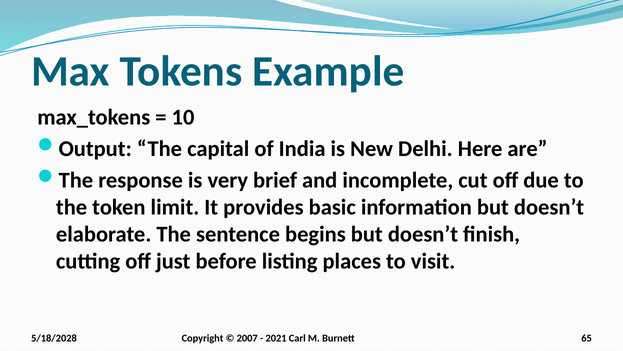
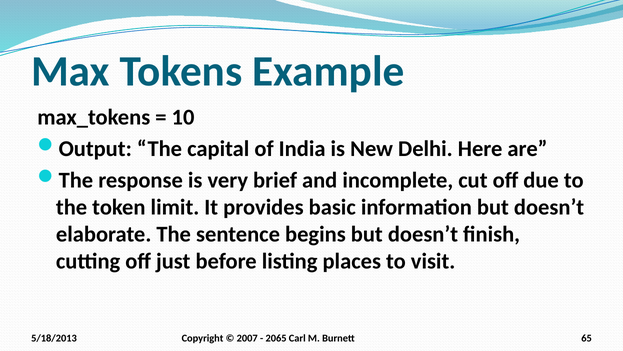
2021: 2021 -> 2065
5/18/2028: 5/18/2028 -> 5/18/2013
